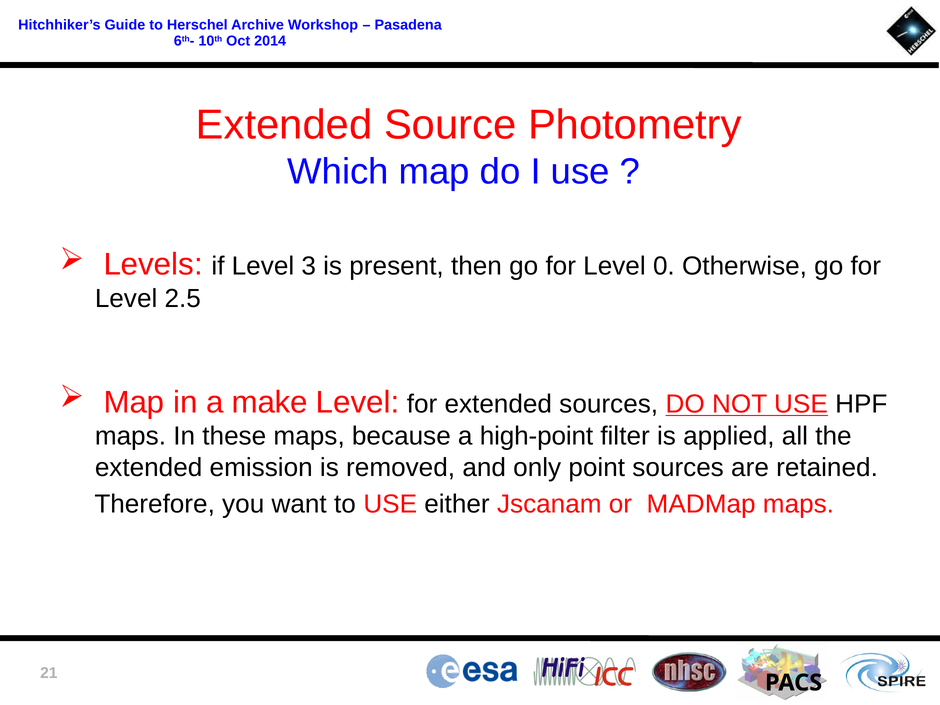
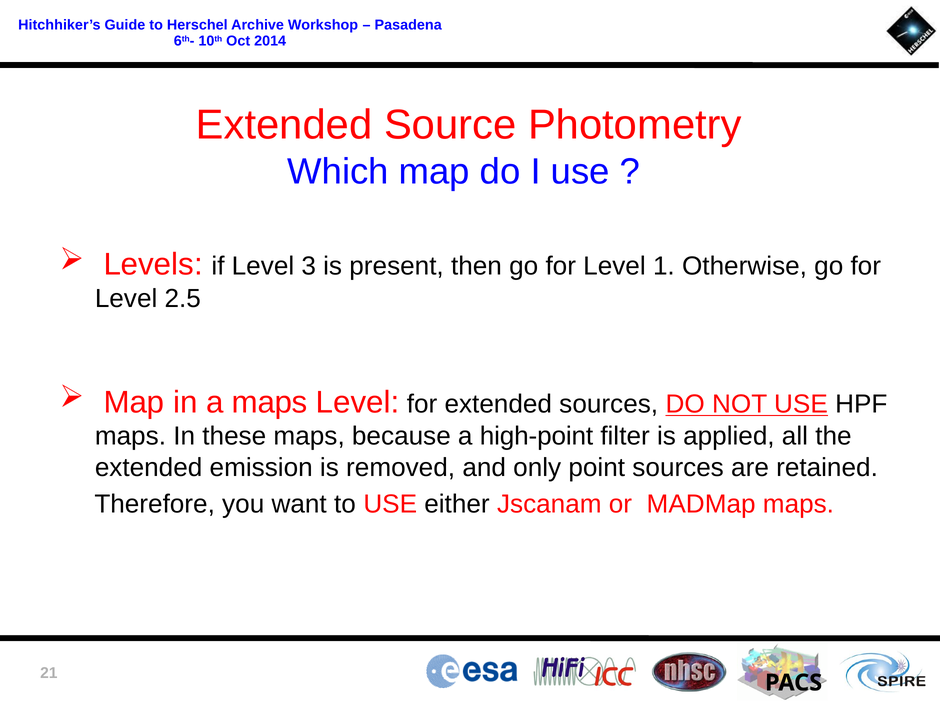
0: 0 -> 1
a make: make -> maps
